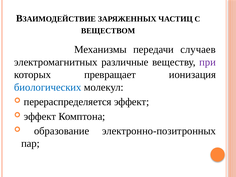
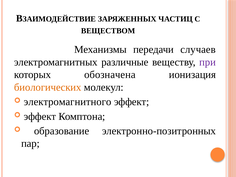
превращает: превращает -> обозначена
биологических colour: blue -> orange
перераспределяется: перераспределяется -> электромагнитного
